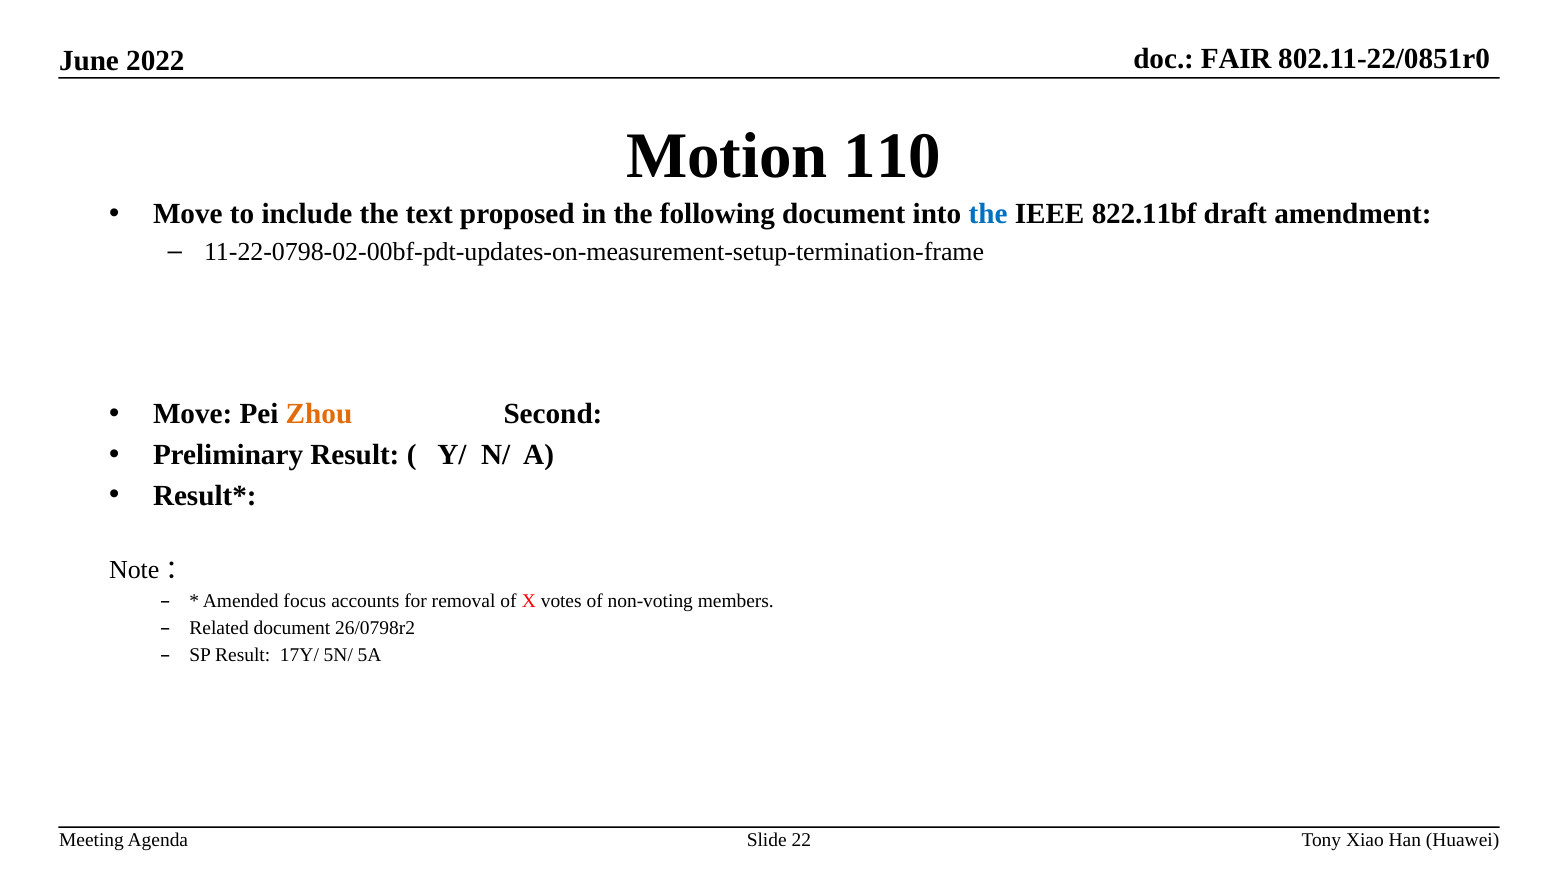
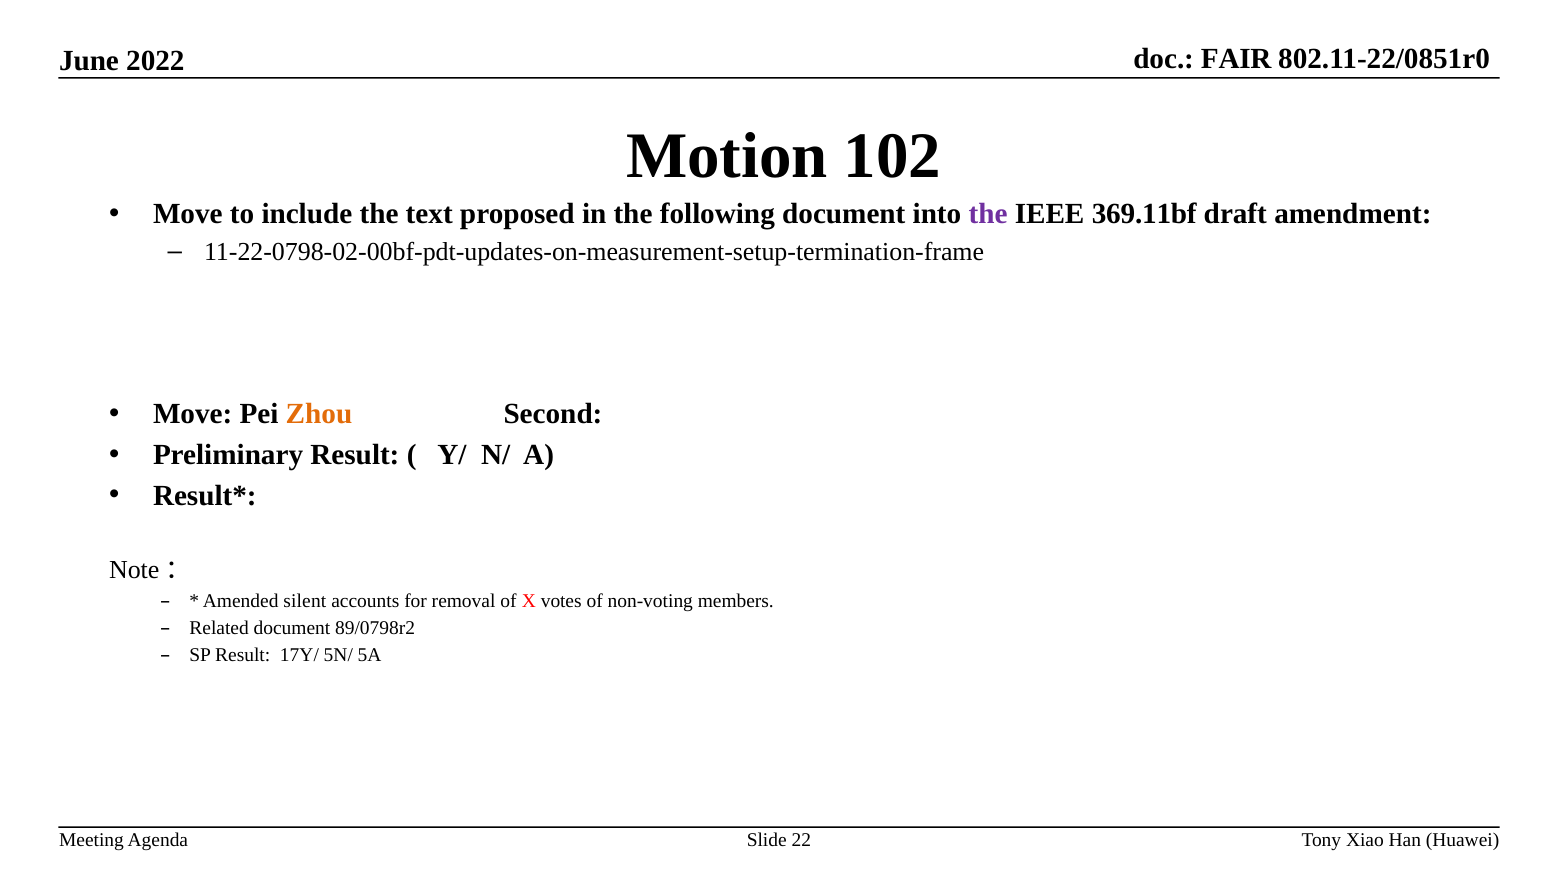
110: 110 -> 102
the at (988, 214) colour: blue -> purple
822.11bf: 822.11bf -> 369.11bf
focus: focus -> silent
26/0798r2: 26/0798r2 -> 89/0798r2
